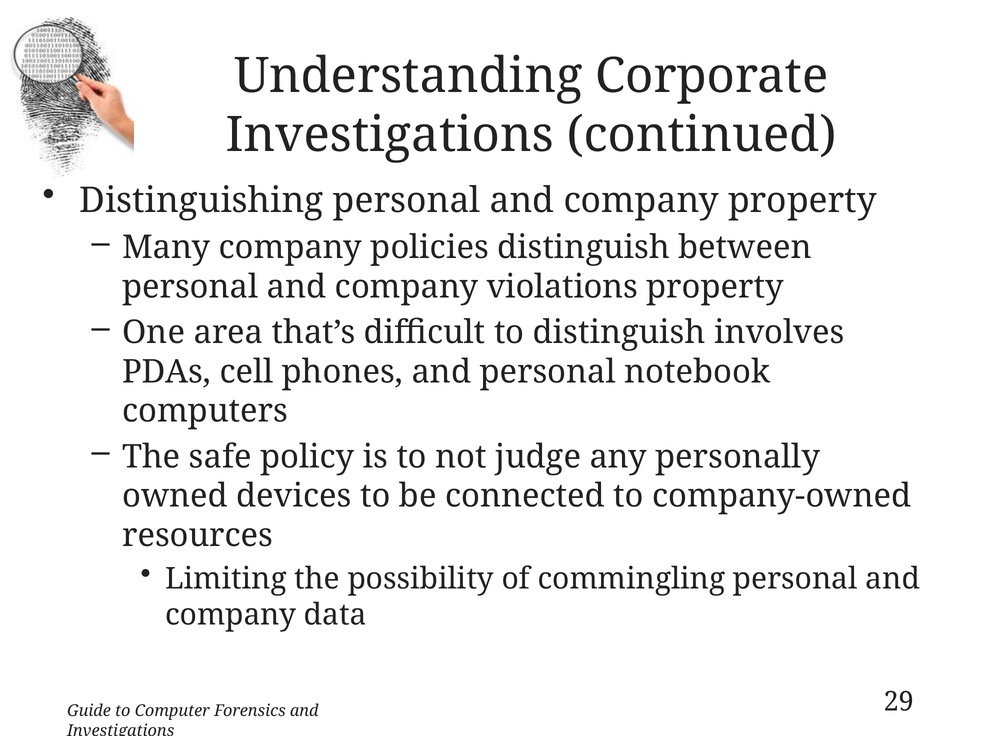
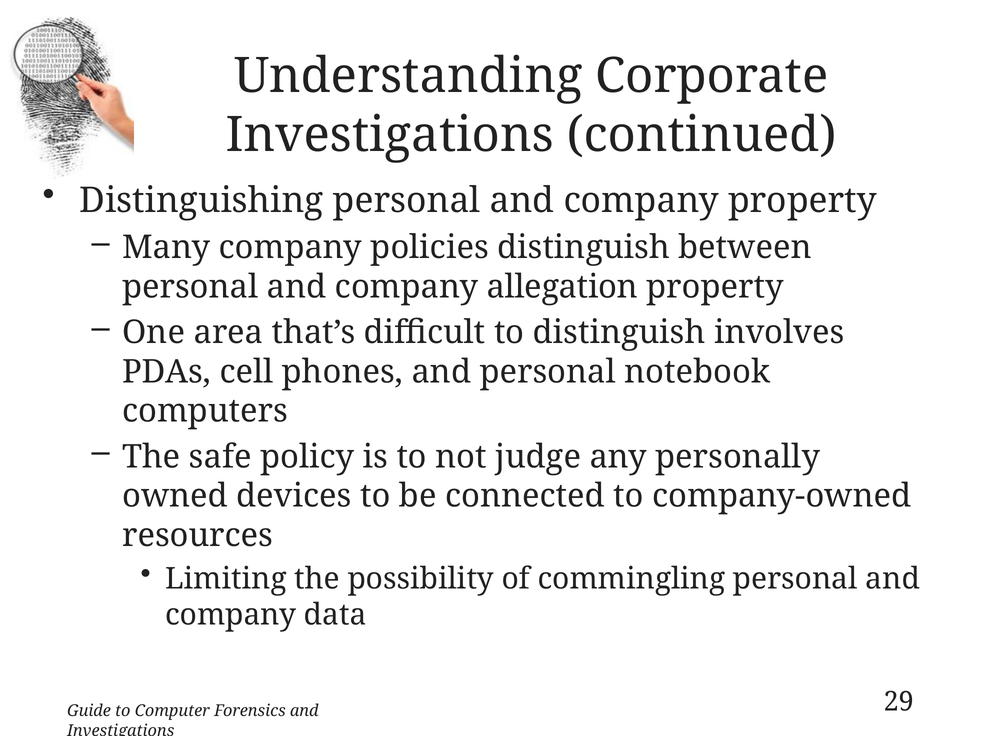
violations: violations -> allegation
